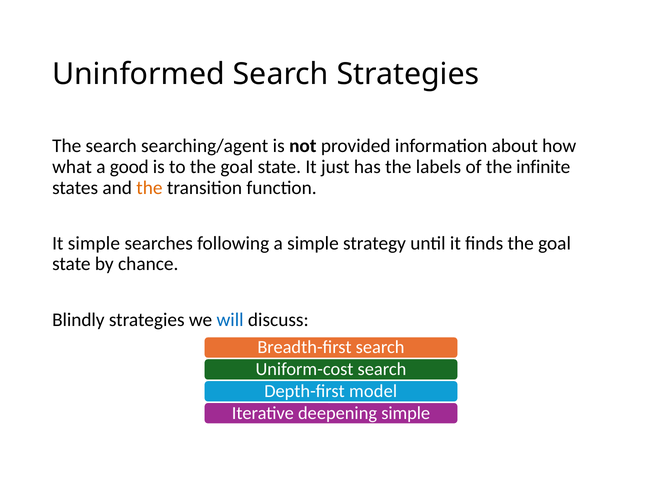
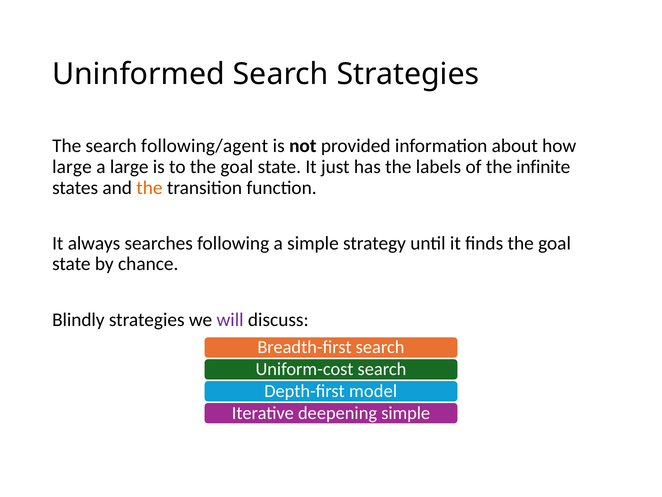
searching/agent: searching/agent -> following/agent
what at (72, 167): what -> large
a good: good -> large
It simple: simple -> always
will colour: blue -> purple
